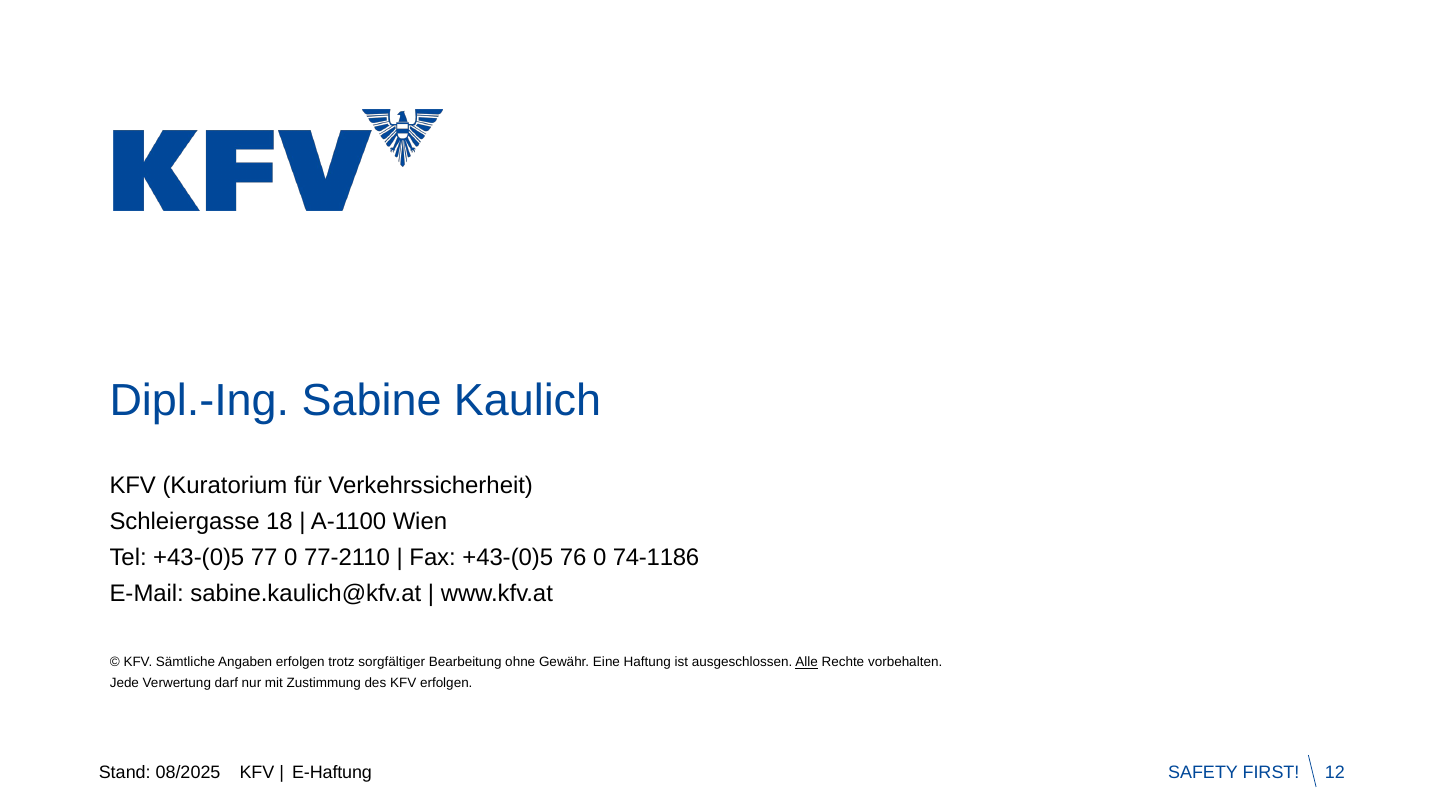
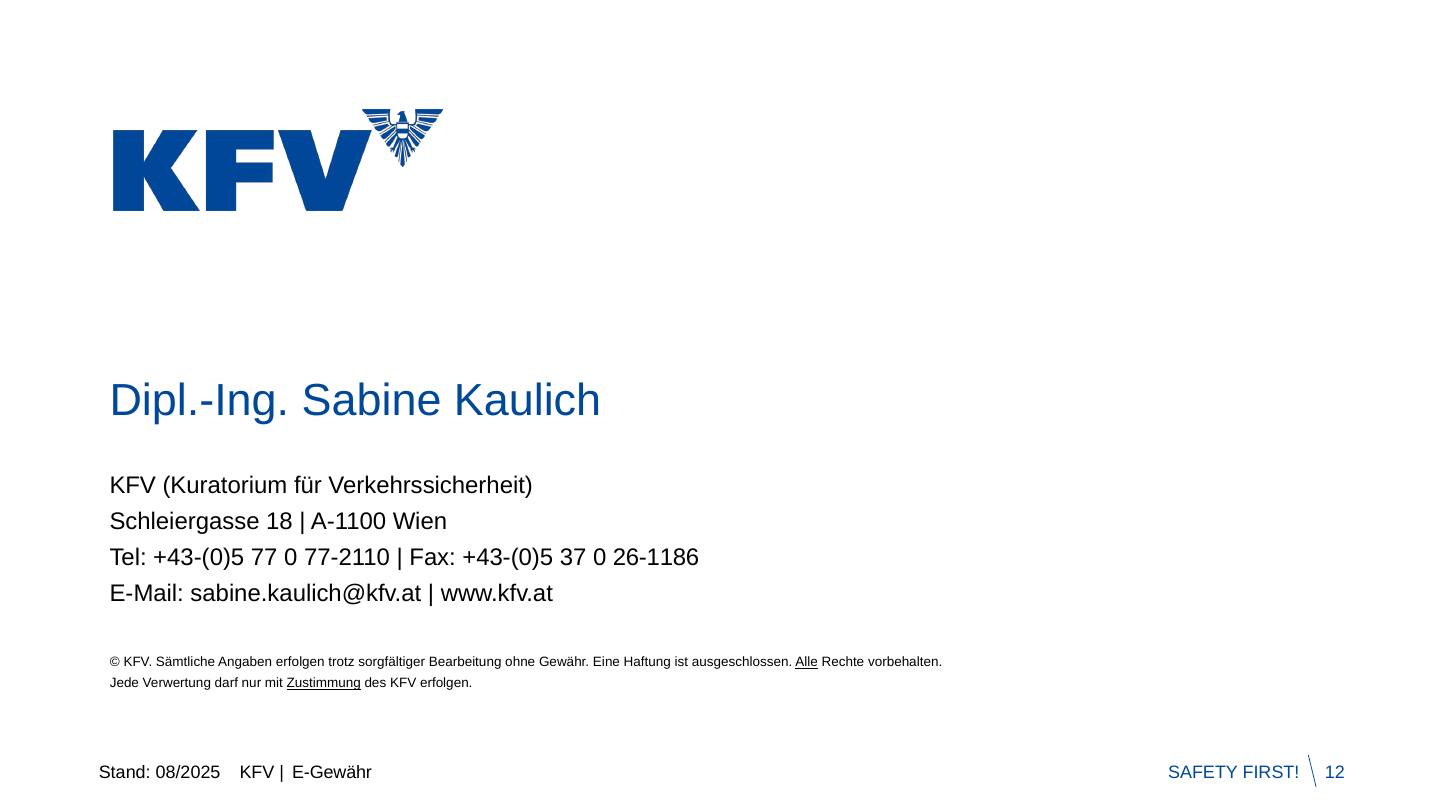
76: 76 -> 37
74-1186: 74-1186 -> 26-1186
Zustimmung underline: none -> present
E-Haftung: E-Haftung -> E-Gewähr
